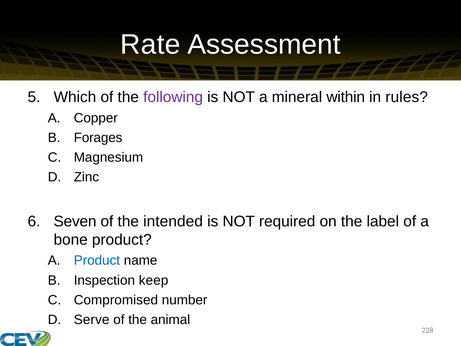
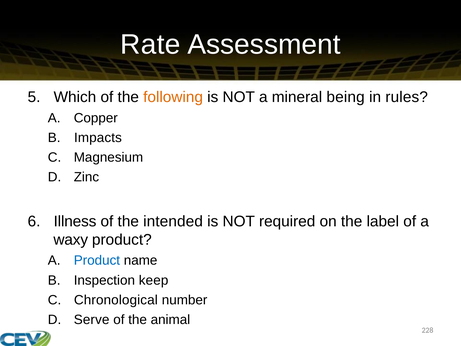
following colour: purple -> orange
within: within -> being
Forages: Forages -> Impacts
Seven: Seven -> Illness
bone: bone -> waxy
Compromised: Compromised -> Chronological
